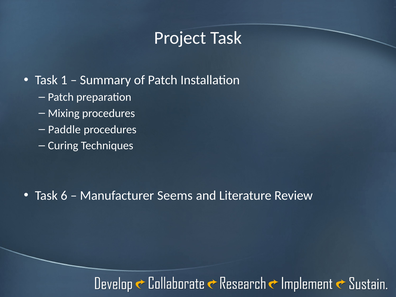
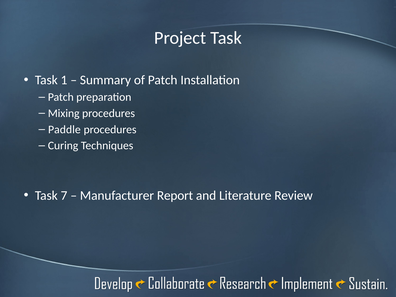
6: 6 -> 7
Seems: Seems -> Report
